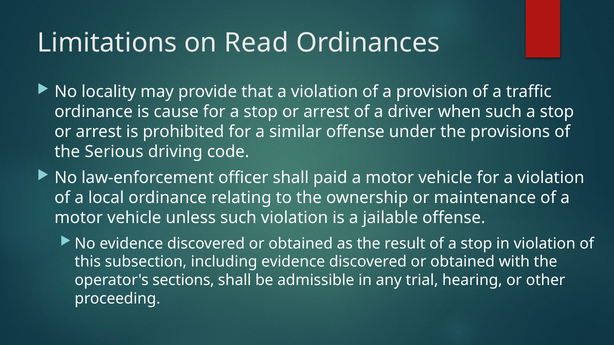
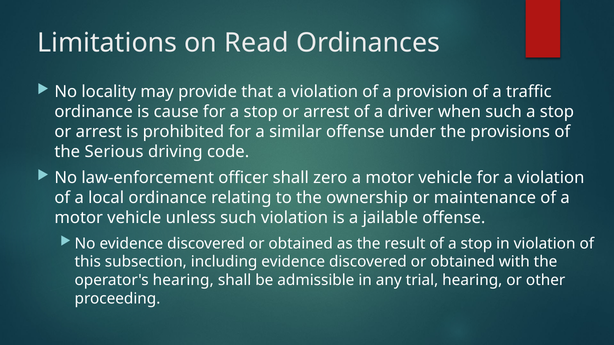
paid: paid -> zero
operator's sections: sections -> hearing
